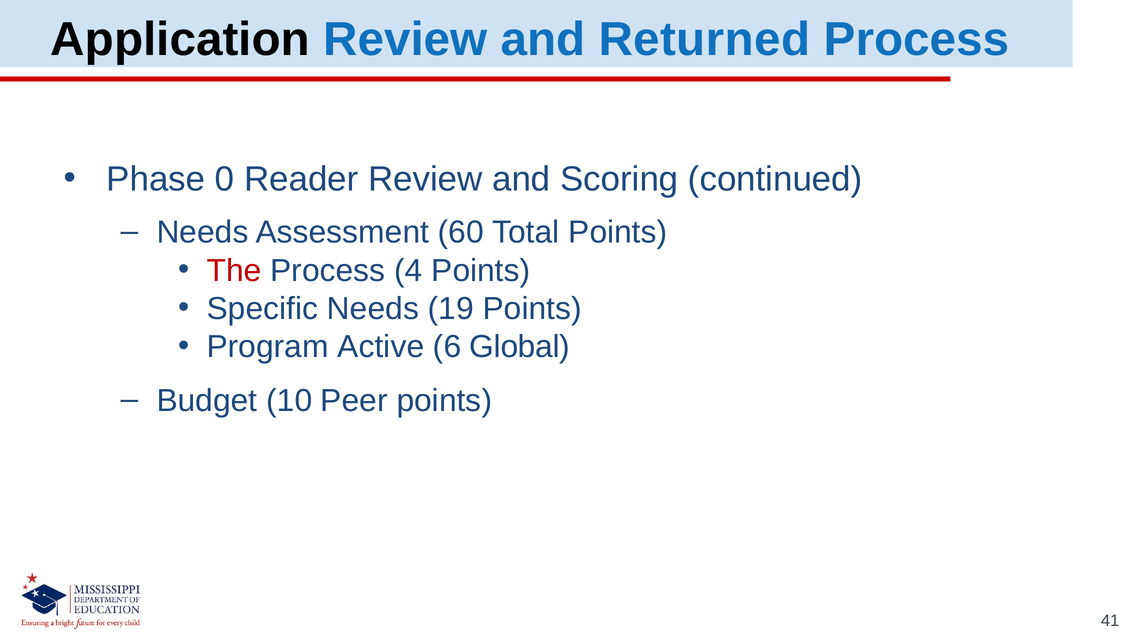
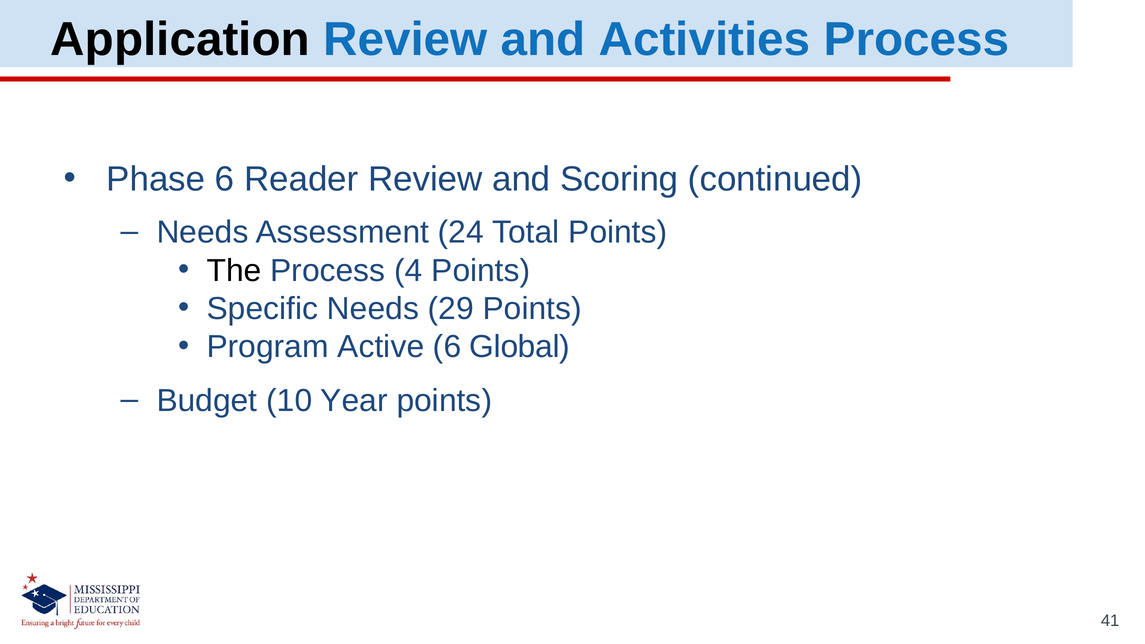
Returned: Returned -> Activities
Phase 0: 0 -> 6
60: 60 -> 24
The colour: red -> black
19: 19 -> 29
Peer: Peer -> Year
